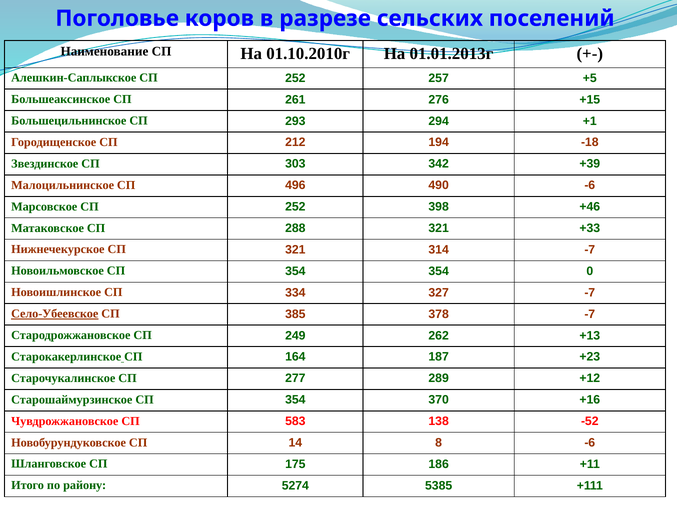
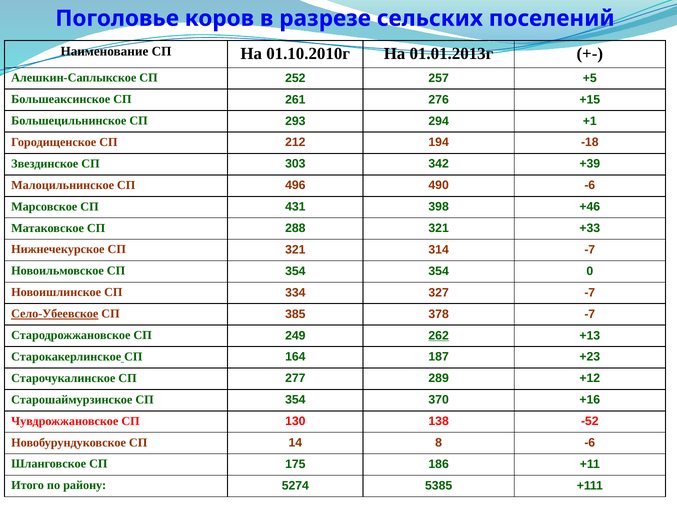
Марсовское СП 252: 252 -> 431
262 underline: none -> present
583: 583 -> 130
